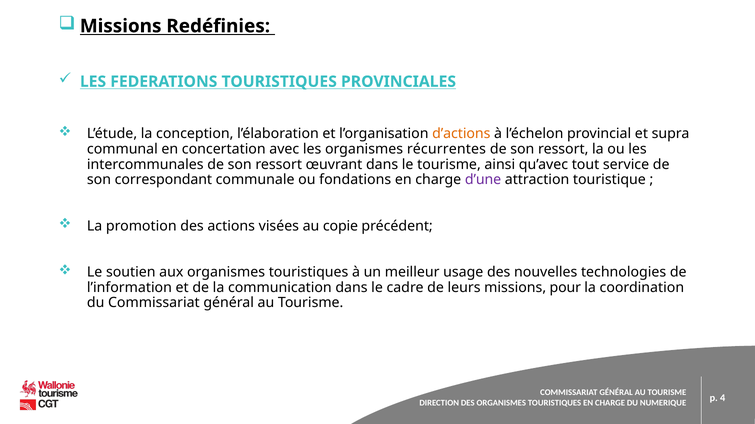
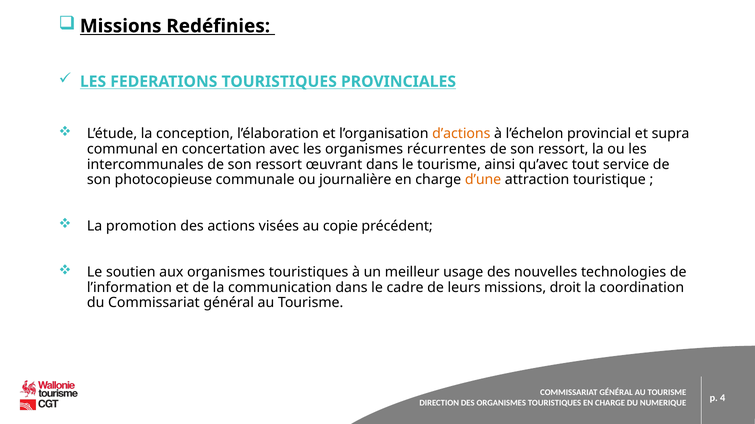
correspondant: correspondant -> photocopieuse
fondations: fondations -> journalière
d’une colour: purple -> orange
pour: pour -> droit
